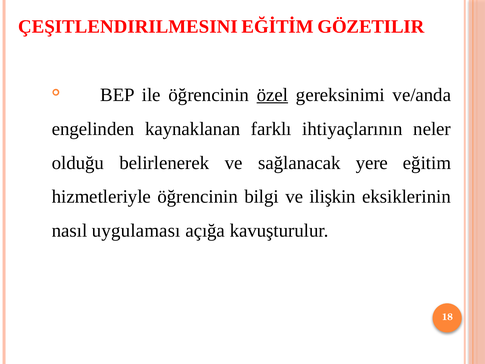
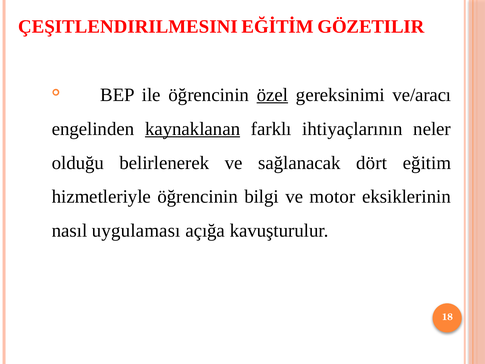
ve/anda: ve/anda -> ve/aracı
kaynaklanan underline: none -> present
yere: yere -> dört
ilişkin: ilişkin -> motor
